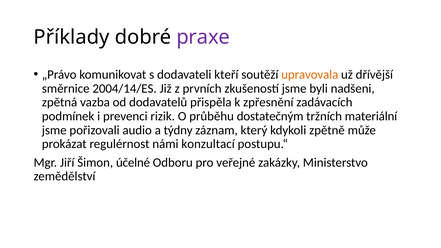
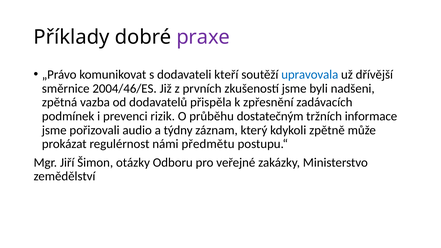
upravovala colour: orange -> blue
2004/14/ES: 2004/14/ES -> 2004/46/ES
materiální: materiální -> informace
konzultací: konzultací -> předmětu
účelné: účelné -> otázky
